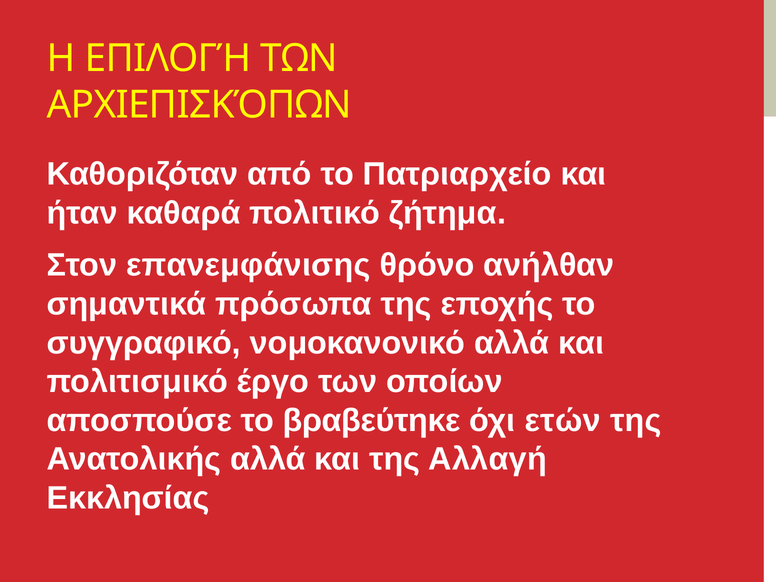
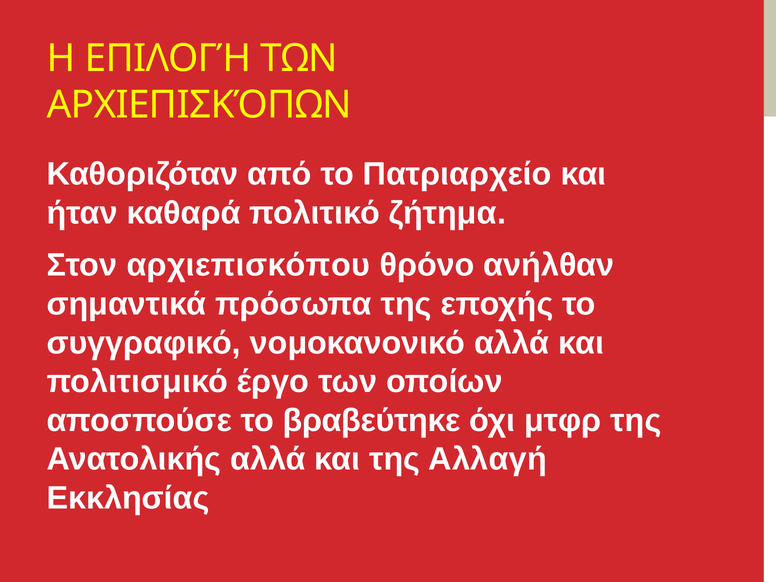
επανεμφάνισης: επανεμφάνισης -> αρχιεπισκόπου
ετών: ετών -> μτφρ
